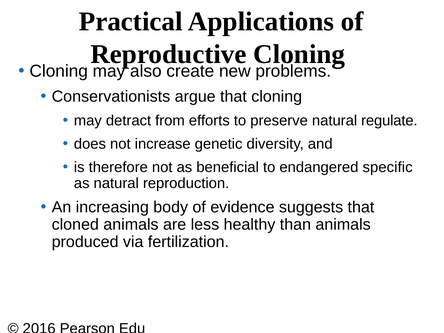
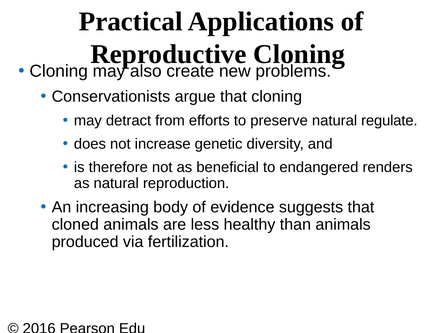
specific: specific -> renders
